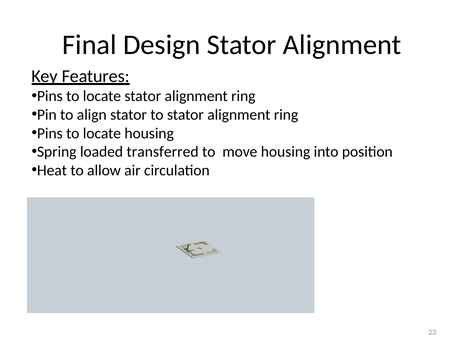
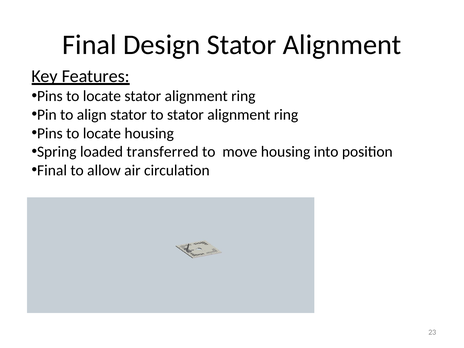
Heat at (52, 170): Heat -> Final
